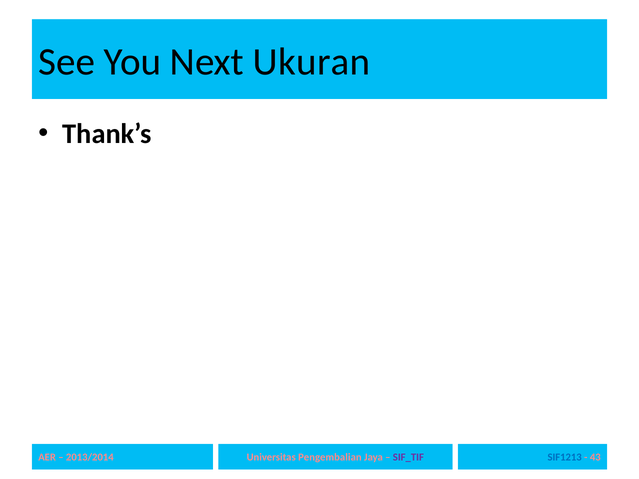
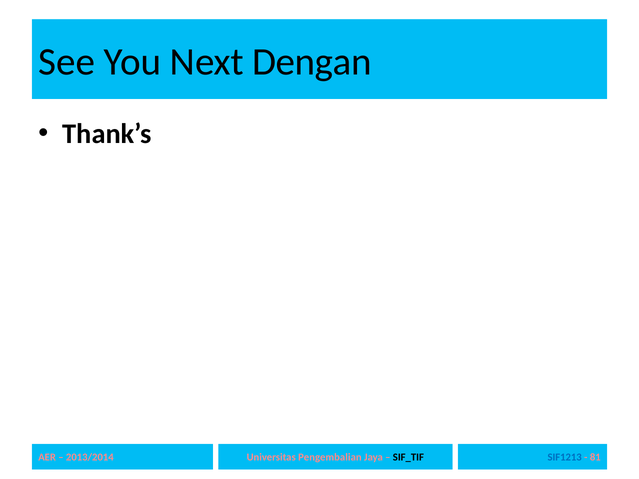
Ukuran: Ukuran -> Dengan
SIF_TIF colour: purple -> black
43: 43 -> 81
